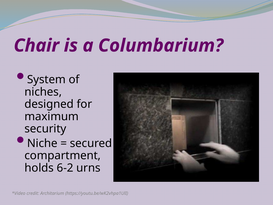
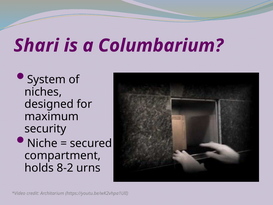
Chair: Chair -> Shari
6-2: 6-2 -> 8-2
